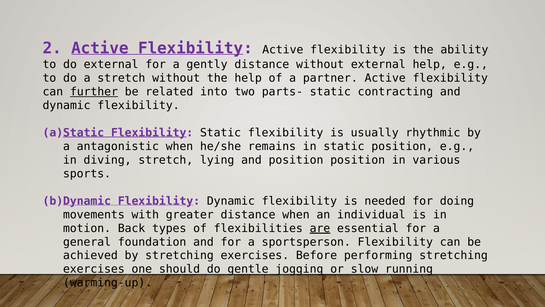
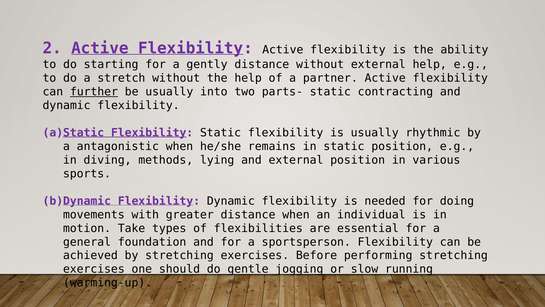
do external: external -> starting
be related: related -> usually
diving stretch: stretch -> methods
and position: position -> external
Back: Back -> Take
are underline: present -> none
